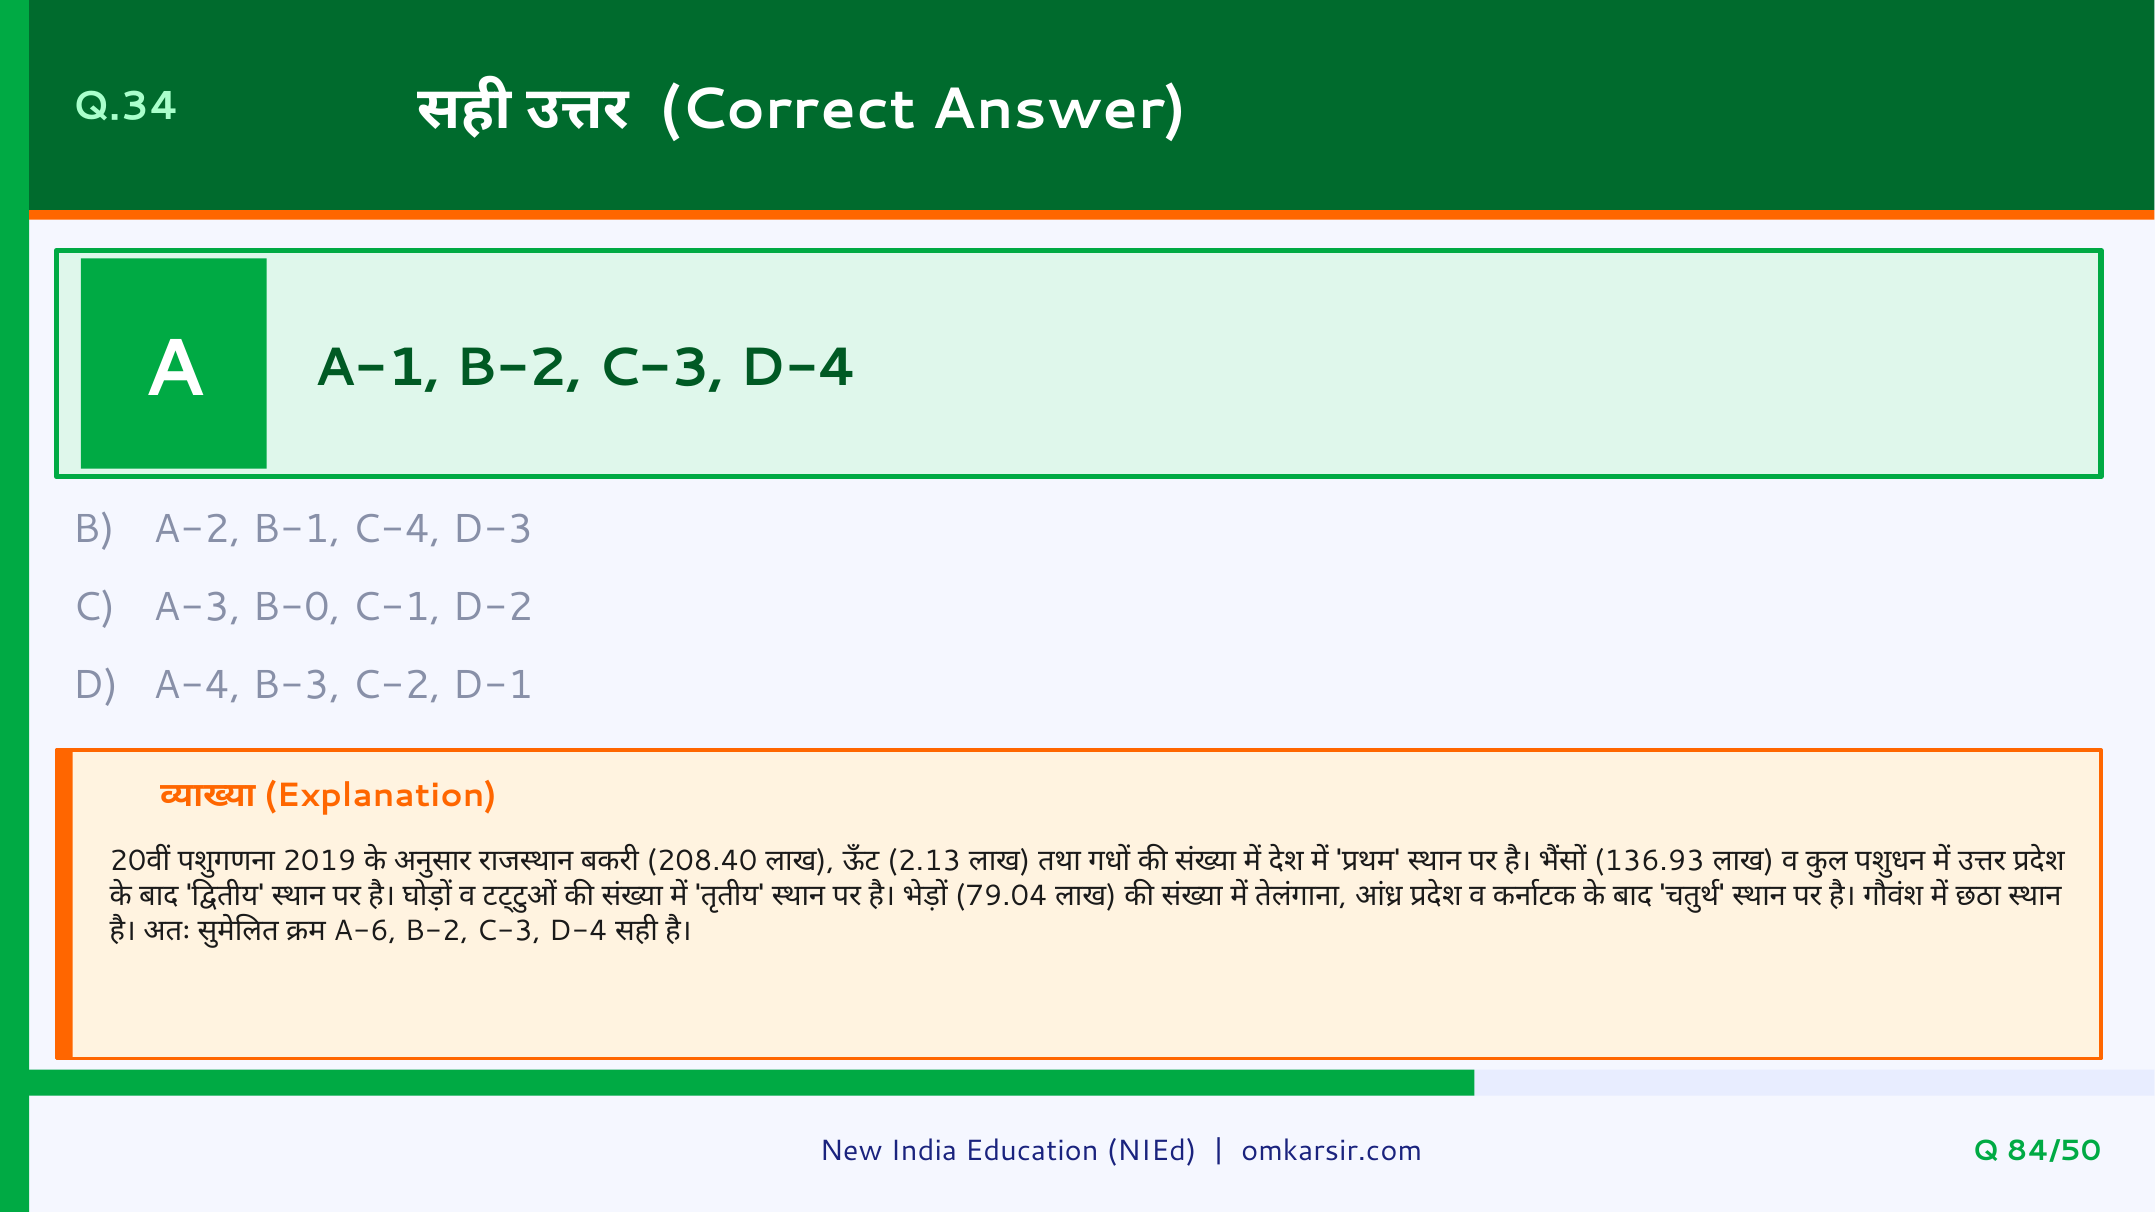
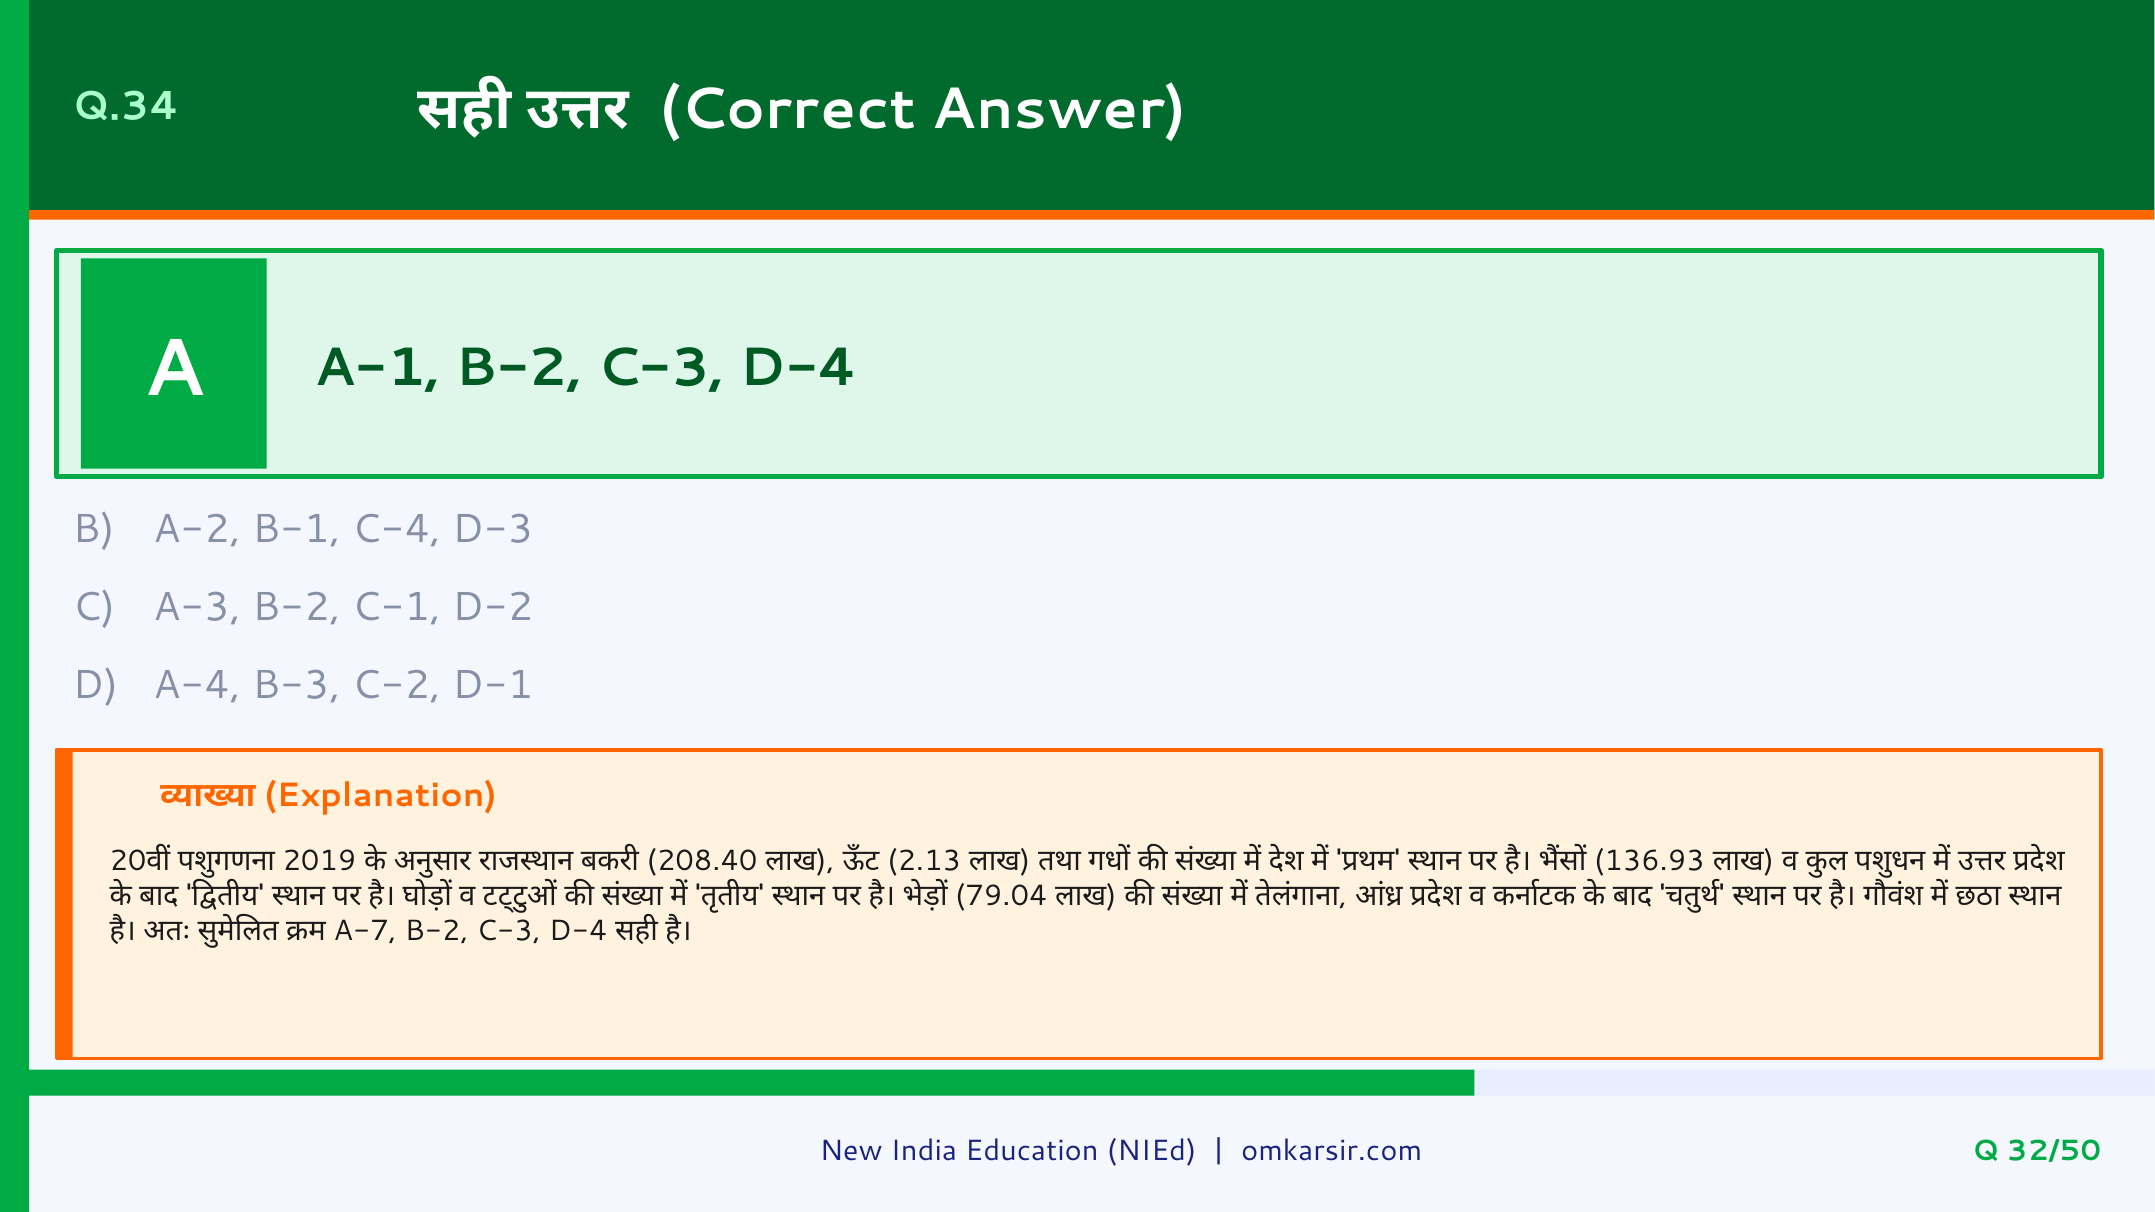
A-3 B-0: B-0 -> B-2
A-6: A-6 -> A-7
84/50: 84/50 -> 32/50
